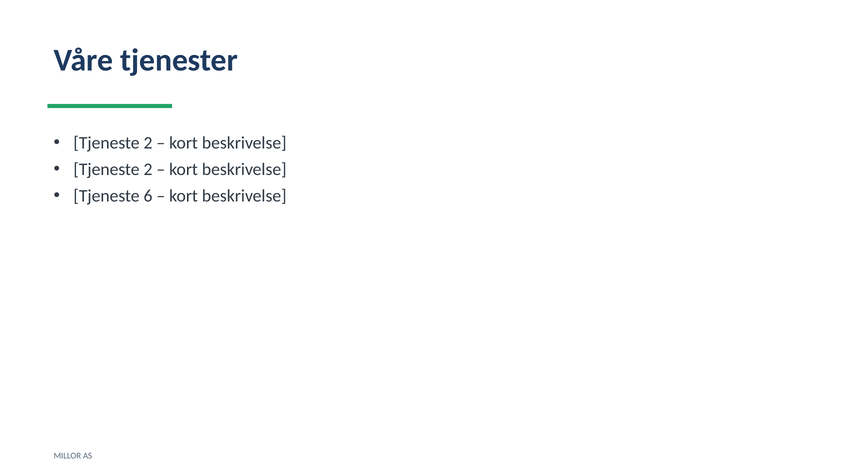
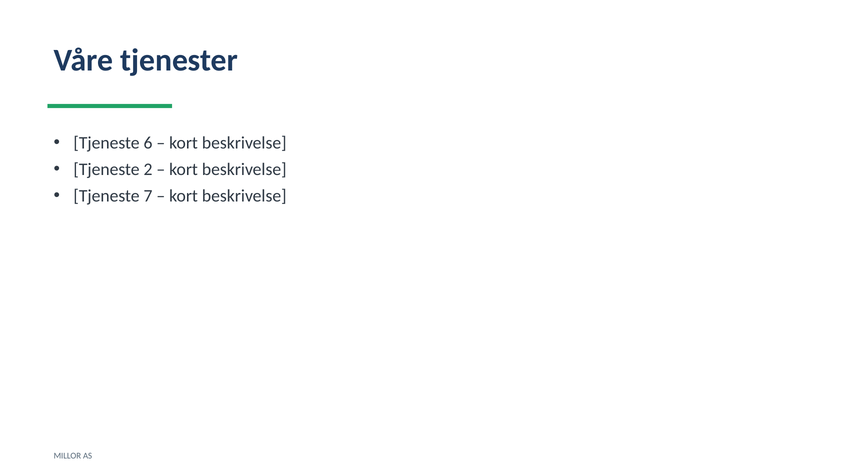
2 at (148, 143): 2 -> 6
6: 6 -> 7
